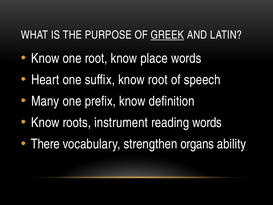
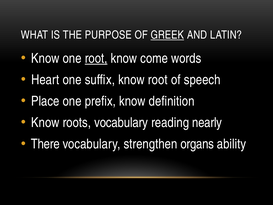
root at (96, 58) underline: none -> present
place: place -> come
Many: Many -> Place
roots instrument: instrument -> vocabulary
reading words: words -> nearly
